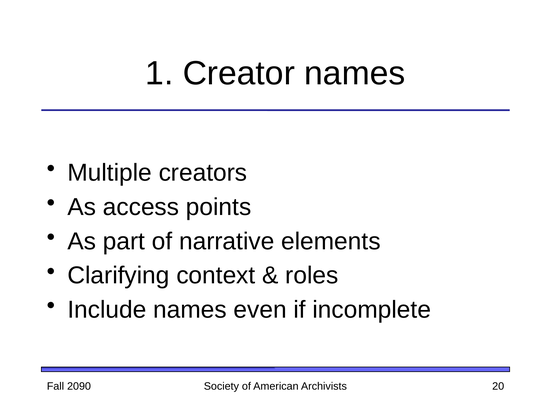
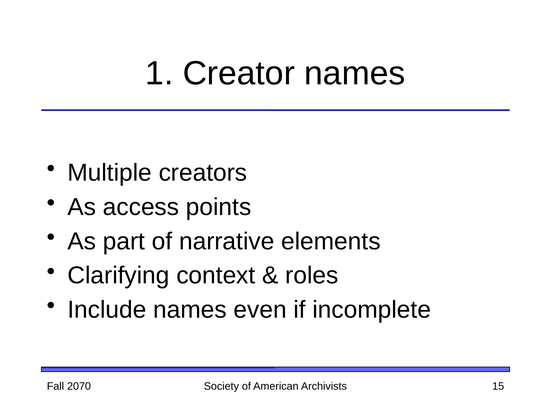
2090: 2090 -> 2070
20: 20 -> 15
